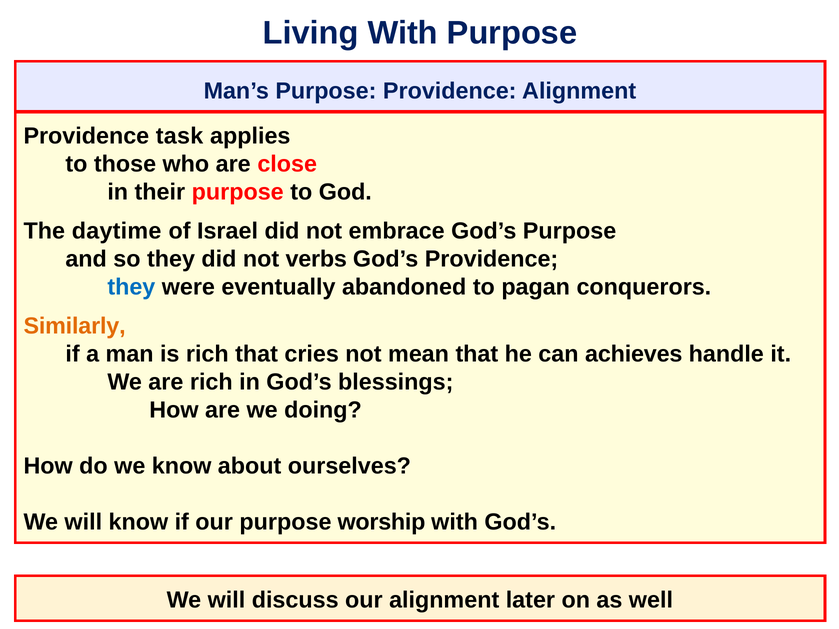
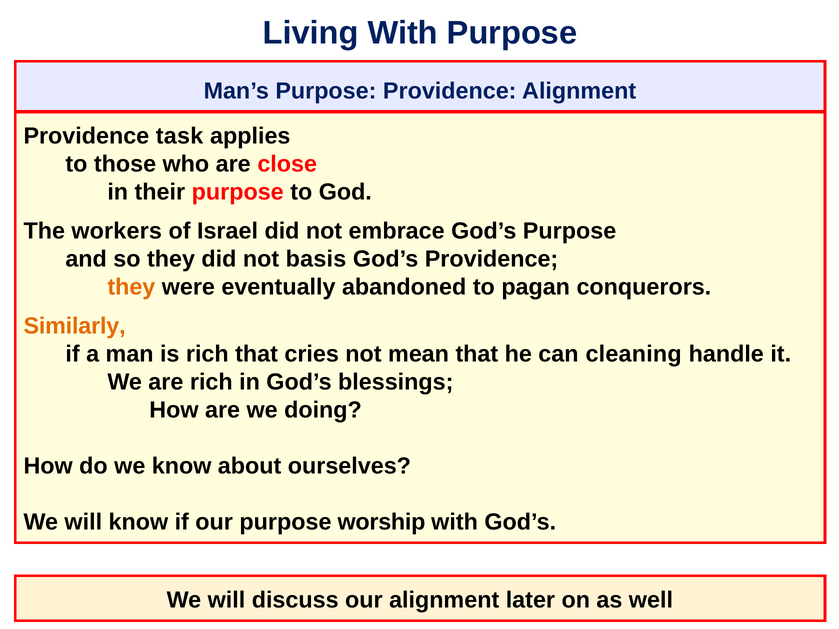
daytime: daytime -> workers
verbs: verbs -> basis
they at (131, 287) colour: blue -> orange
achieves: achieves -> cleaning
